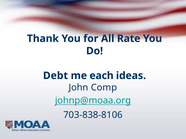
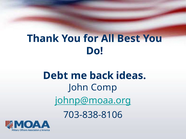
Rate: Rate -> Best
each: each -> back
